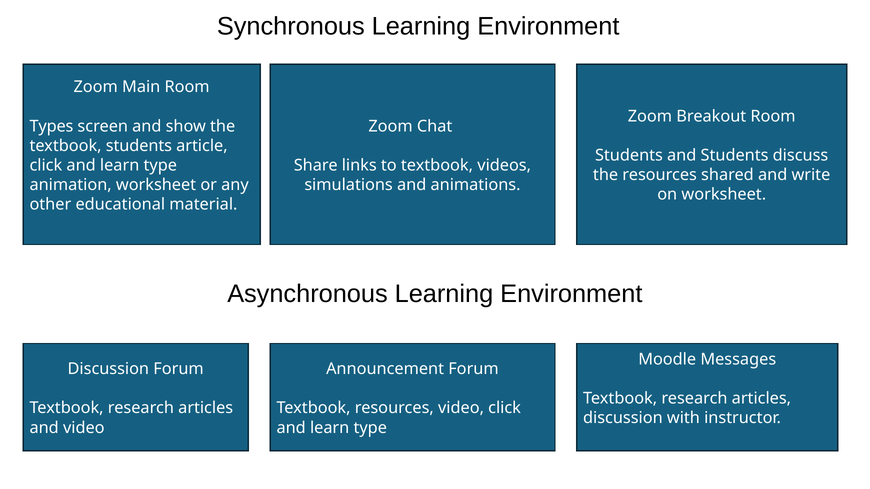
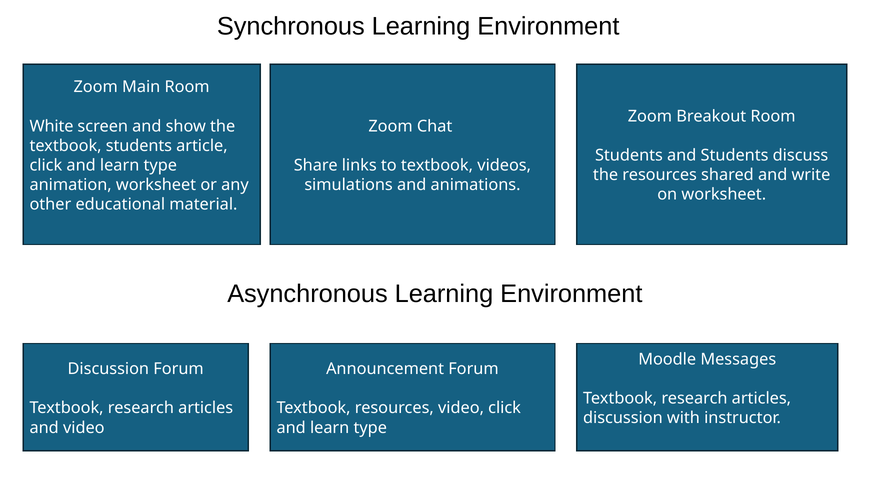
Types: Types -> White
